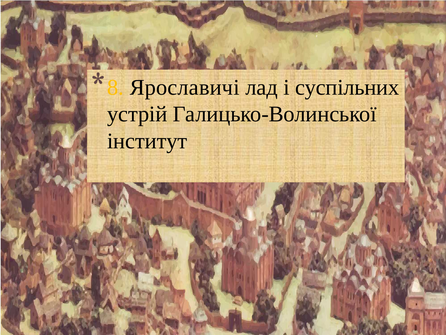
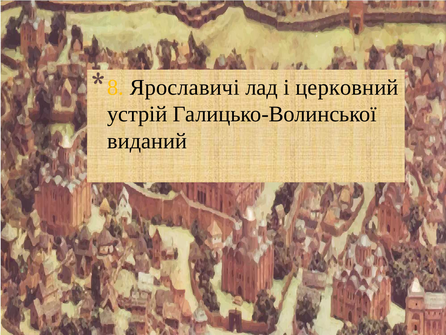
суспільних: суспільних -> церковний
інститут: інститут -> виданий
